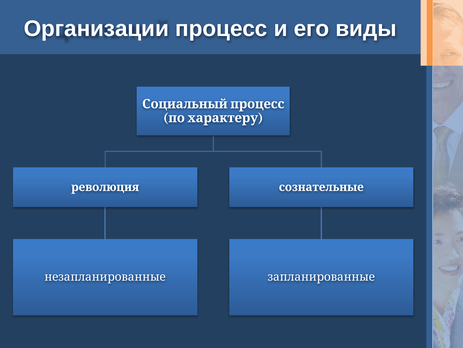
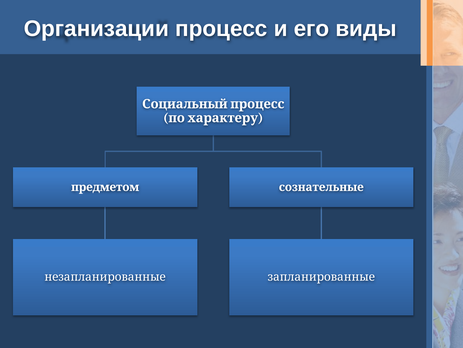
революция: революция -> предметом
